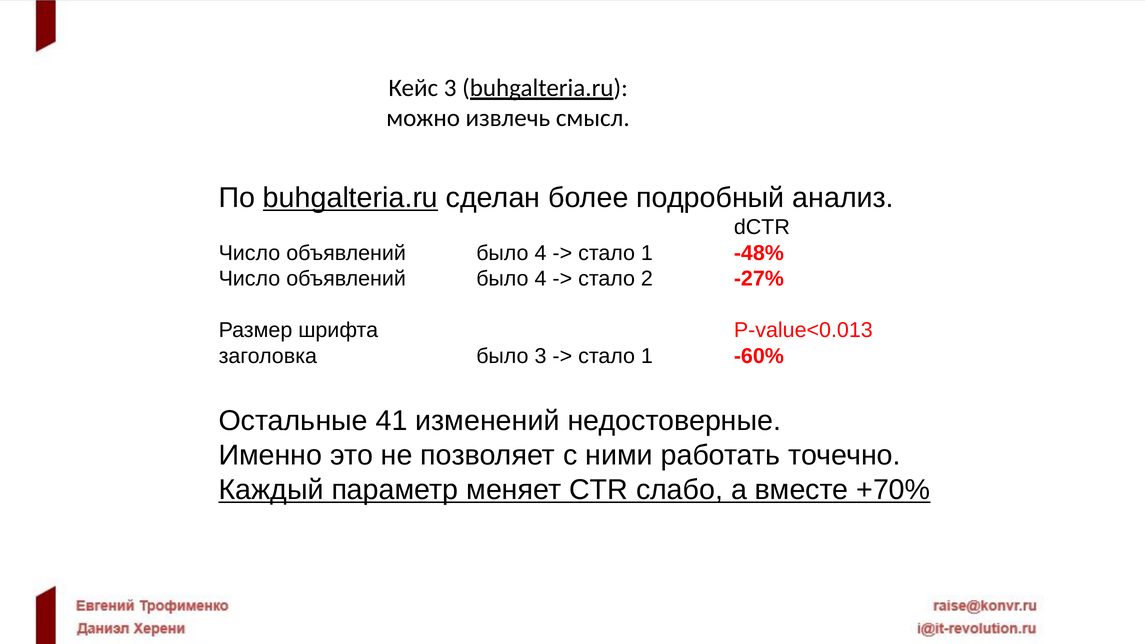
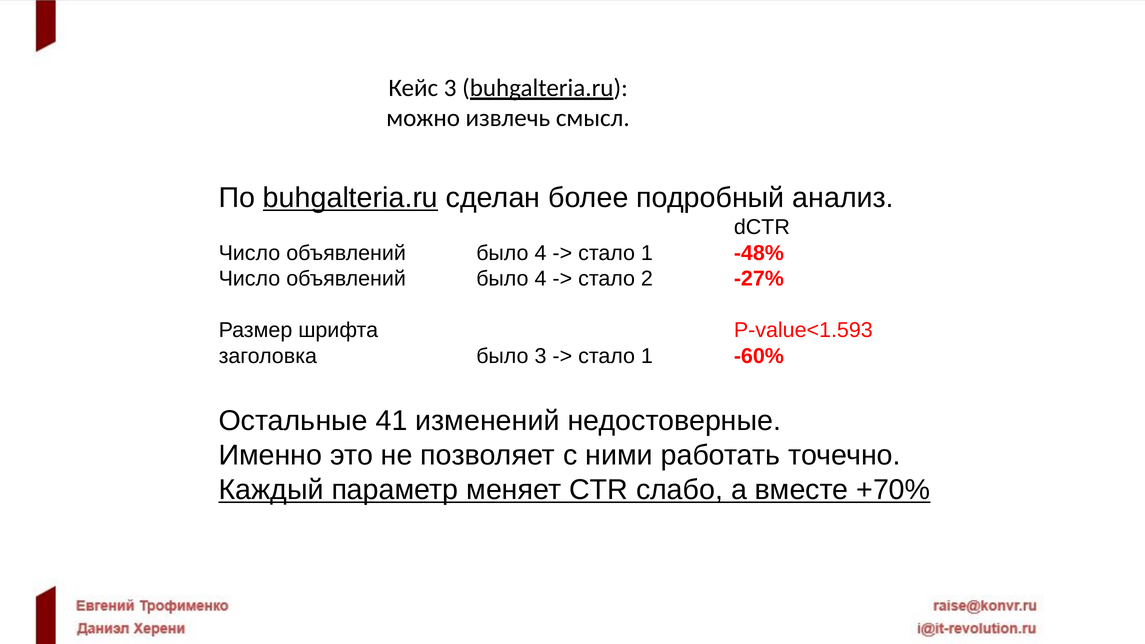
P-value<0.013: P-value<0.013 -> P-value<1.593
